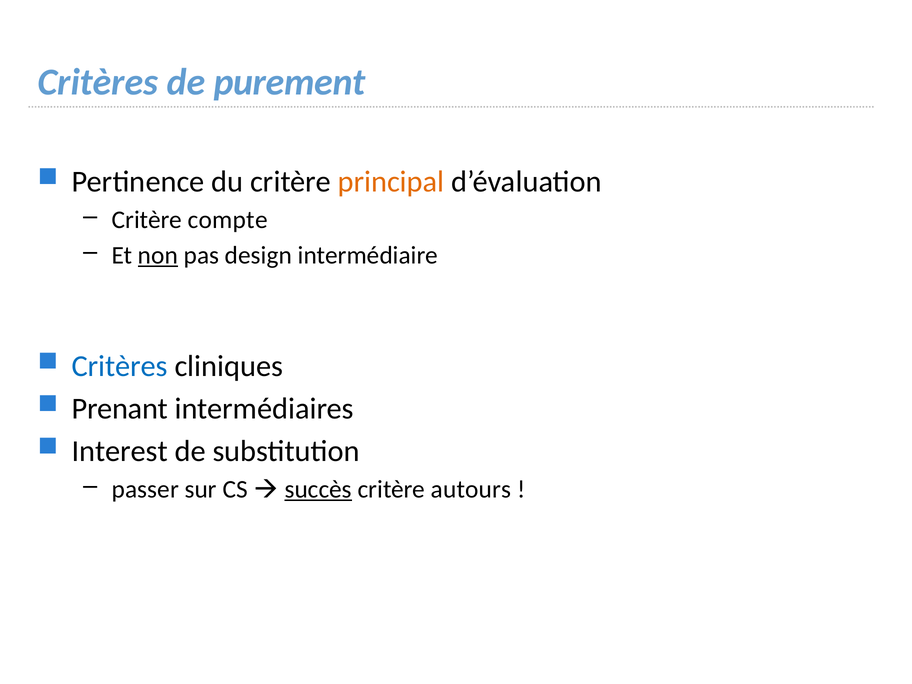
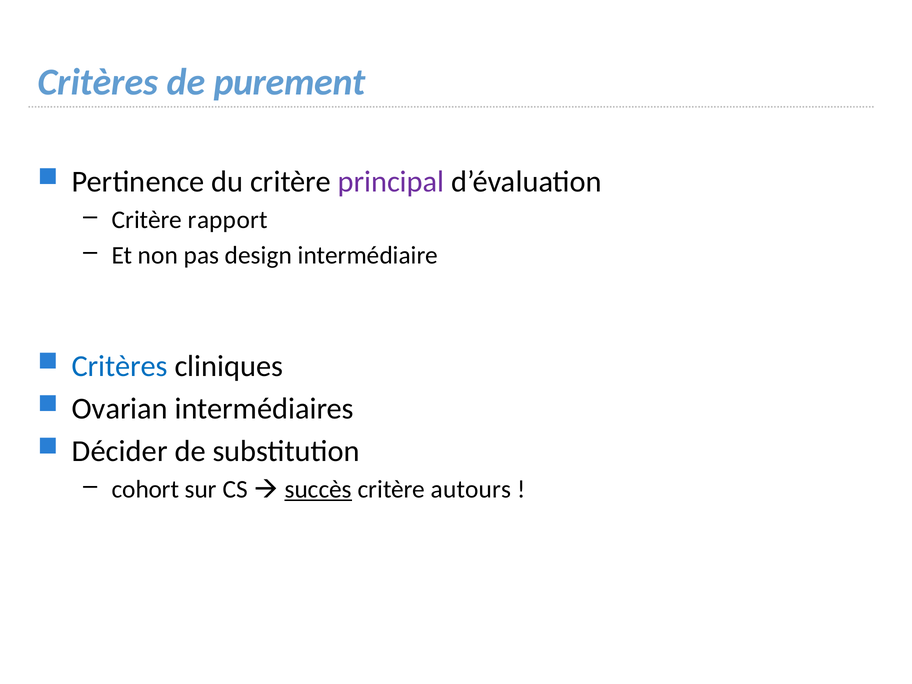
principal colour: orange -> purple
compte: compte -> rapport
non underline: present -> none
Prenant: Prenant -> Ovarian
Interest: Interest -> Décider
passer: passer -> cohort
